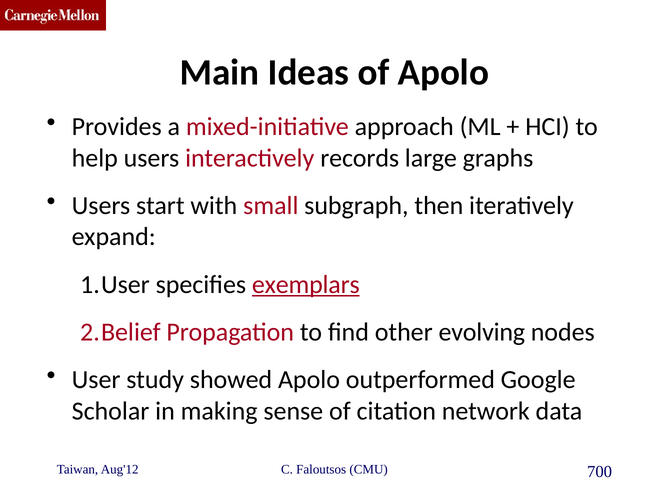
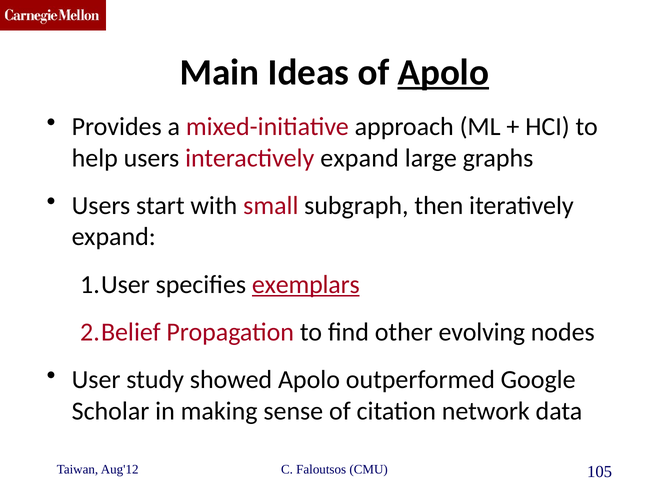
Apolo at (443, 72) underline: none -> present
interactively records: records -> expand
700: 700 -> 105
